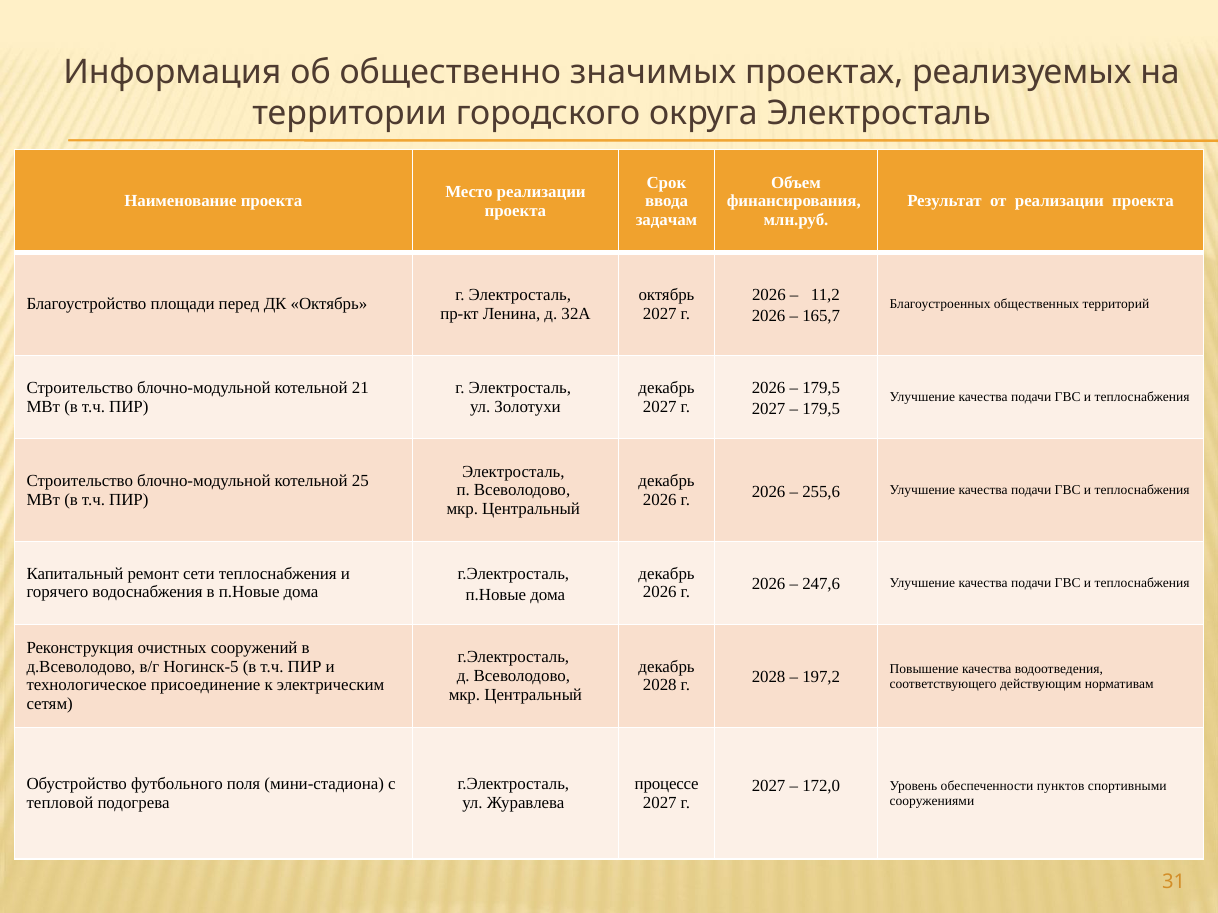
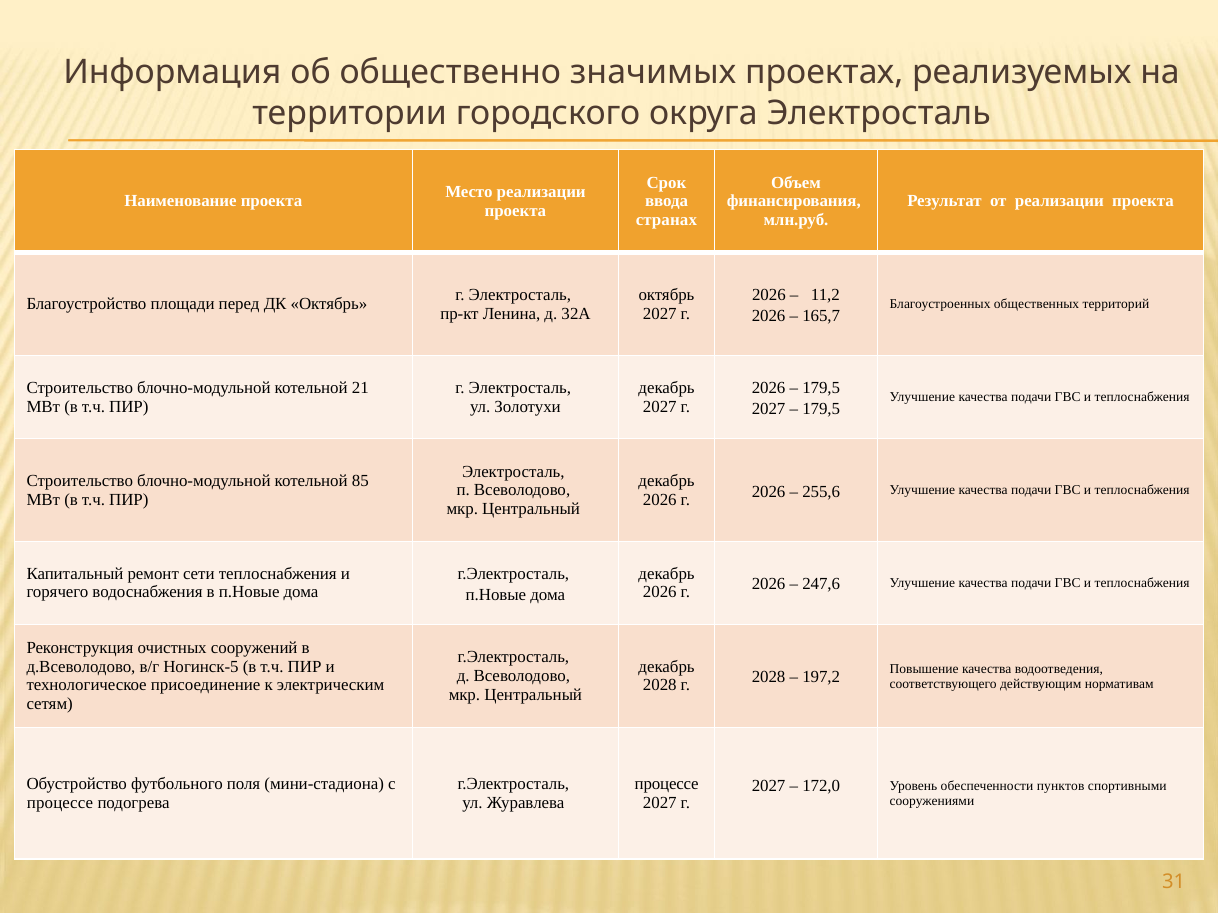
задачам: задачам -> странах
25: 25 -> 85
тепловой at (60, 803): тепловой -> процессе
